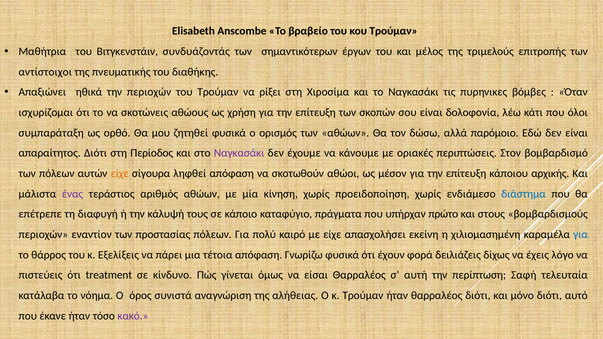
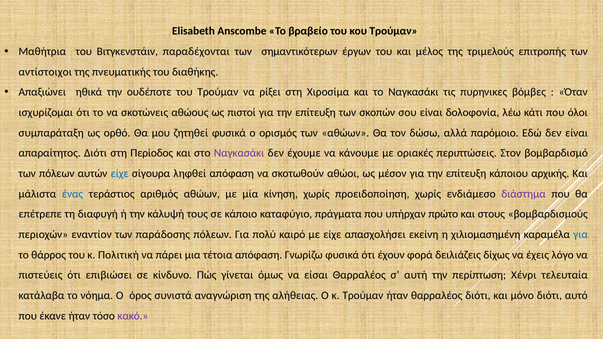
συνδυάζοντάς: συνδυάζοντάς -> παραδέχονται
την περιοχών: περιοχών -> ουδέποτε
χρήση: χρήση -> πιστοί
είχε at (120, 174) colour: orange -> blue
ένας colour: purple -> blue
διάστημα colour: blue -> purple
προστασίας: προστασίας -> παράδοσης
Εξελίξεις: Εξελίξεις -> Πολιτική
treatment: treatment -> επιβιώσει
Σαφή: Σαφή -> Χένρι
